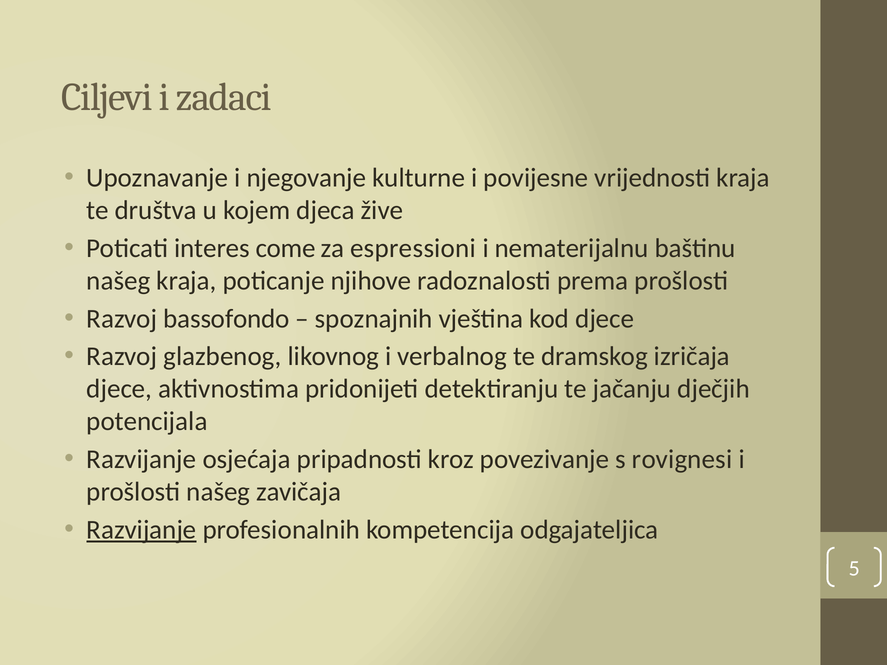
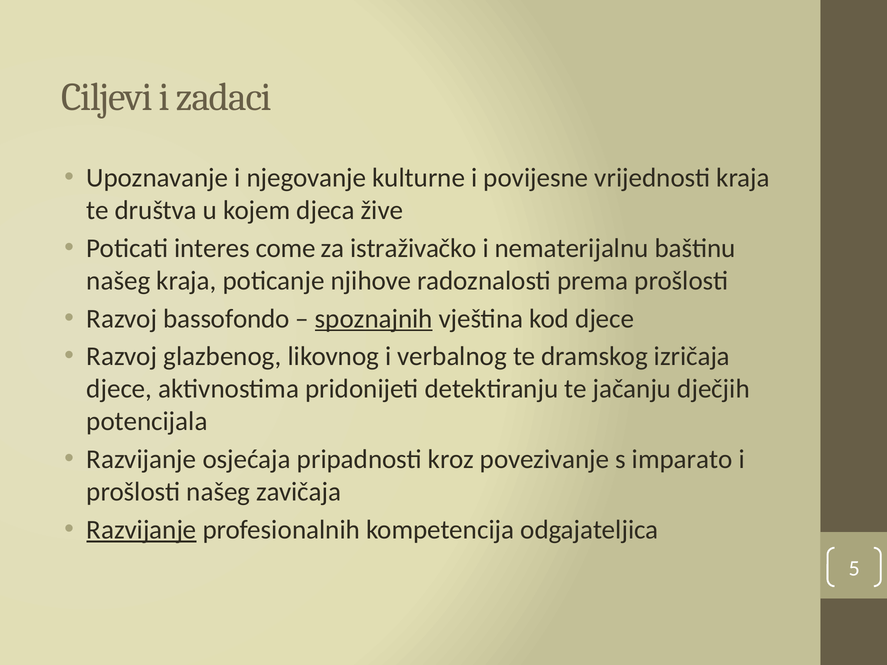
espressioni: espressioni -> istraživačko
spoznajnih underline: none -> present
rovignesi: rovignesi -> imparato
